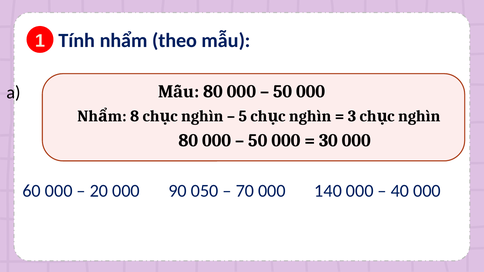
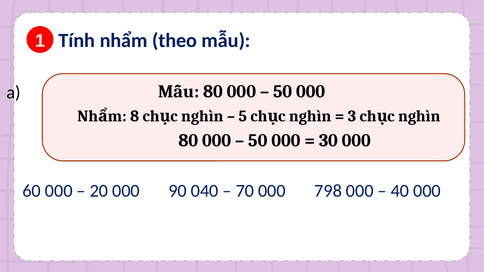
050: 050 -> 040
140: 140 -> 798
